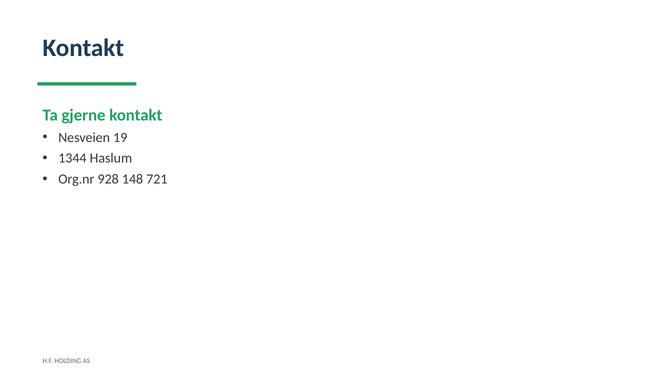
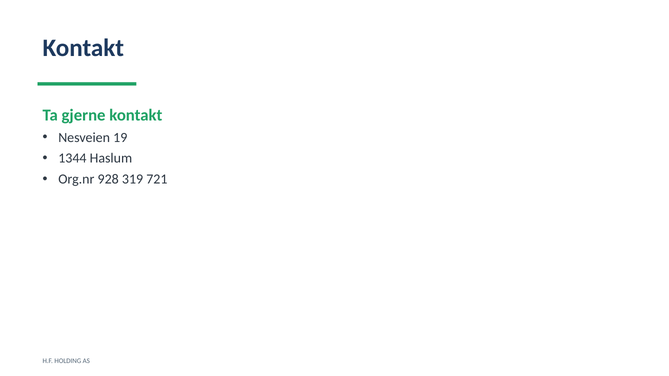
148: 148 -> 319
